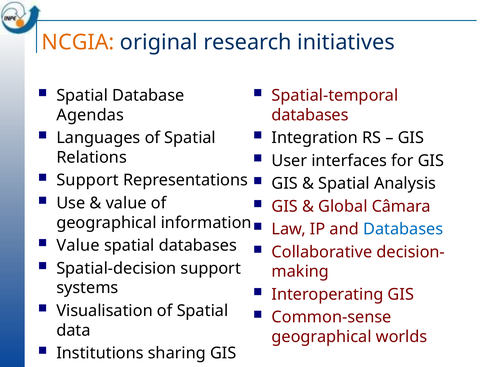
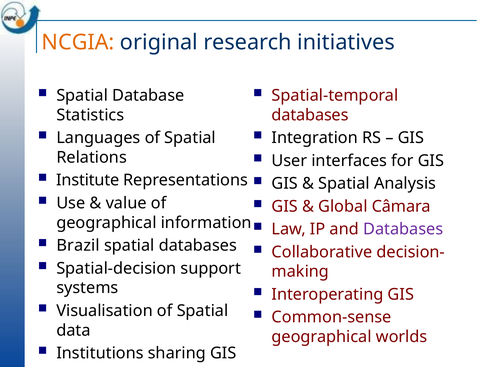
Agendas: Agendas -> Statistics
Support at (88, 180): Support -> Institute
Databases at (403, 229) colour: blue -> purple
Value at (78, 245): Value -> Brazil
